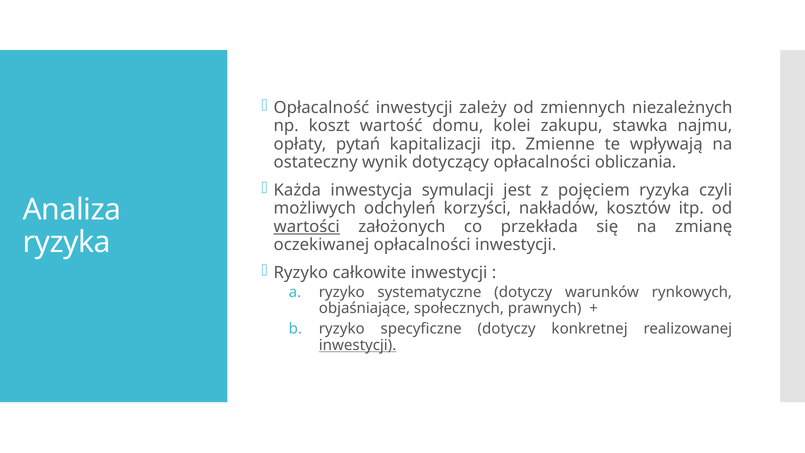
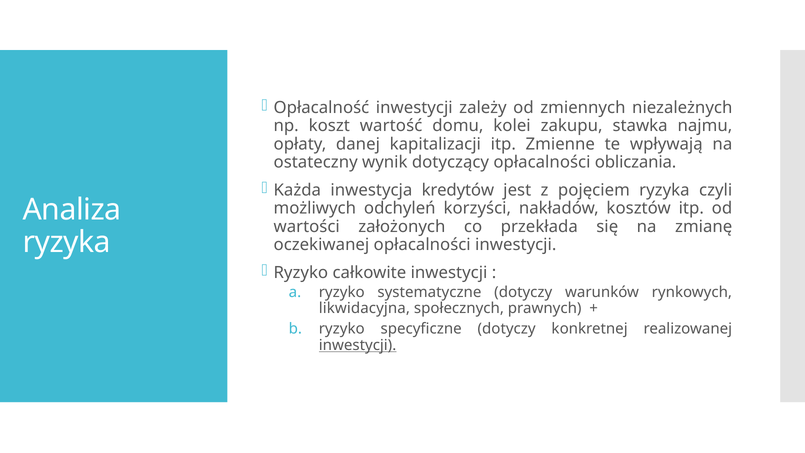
pytań: pytań -> danej
symulacji: symulacji -> kredytów
wartości underline: present -> none
objaśniające: objaśniające -> likwidacyjna
